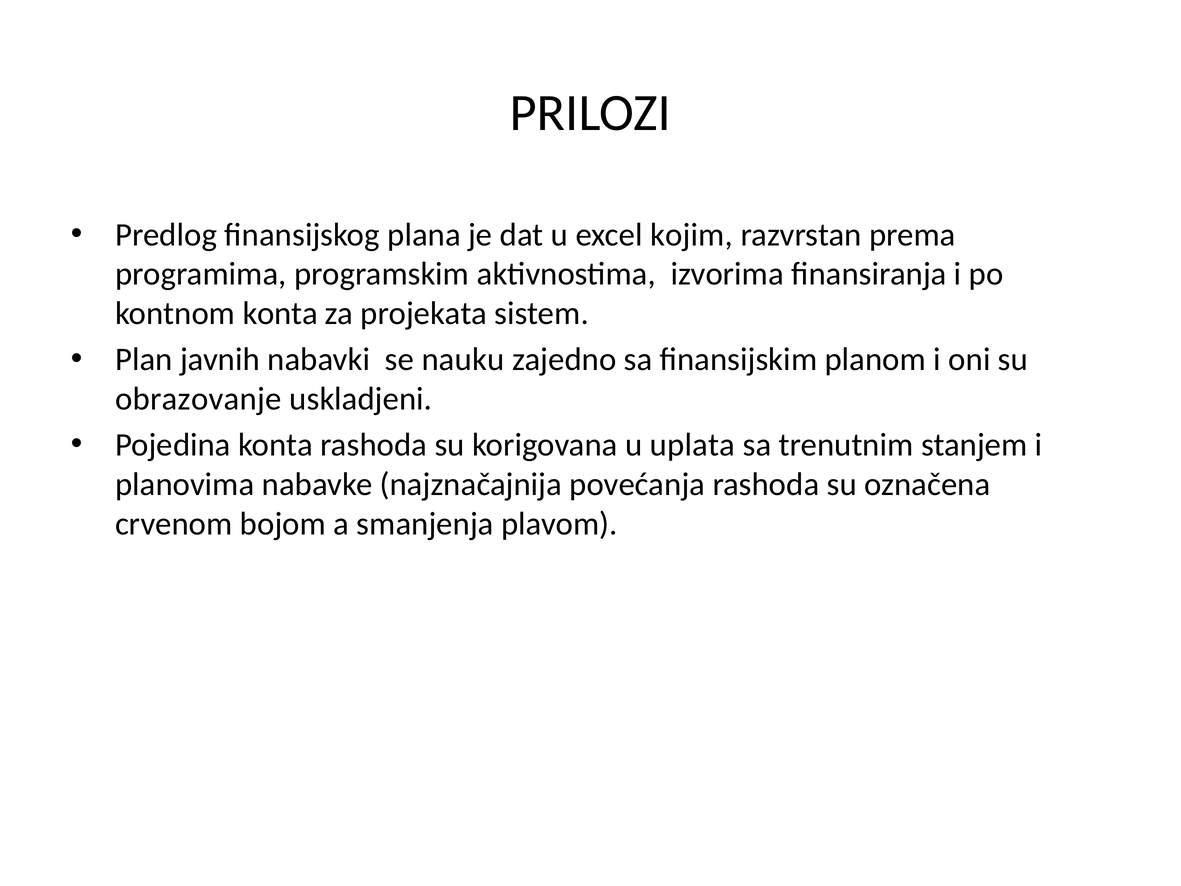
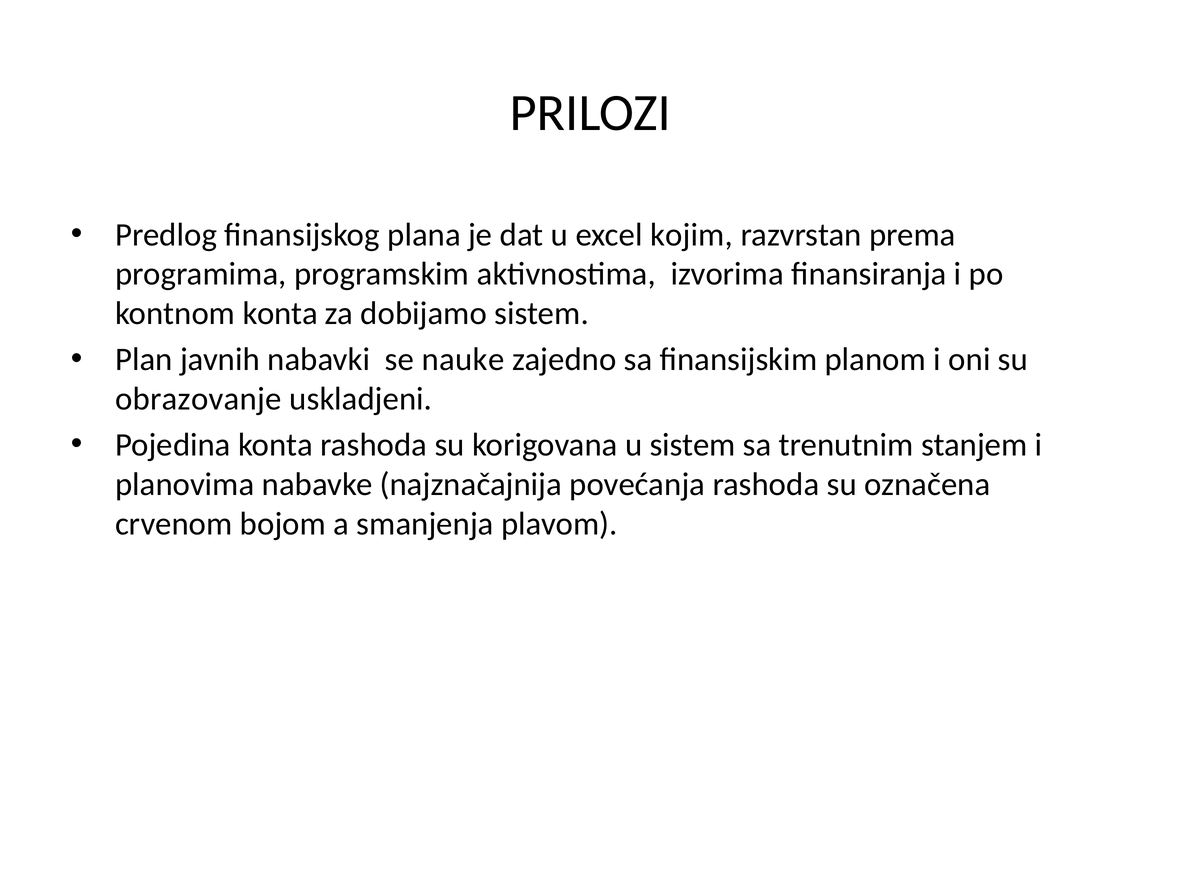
projekata: projekata -> dobijamo
nauku: nauku -> nauke
u uplata: uplata -> sistem
